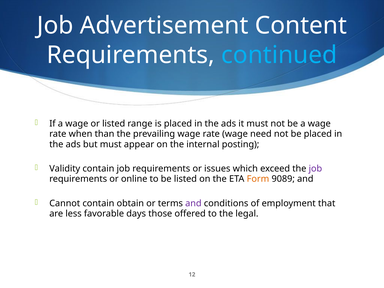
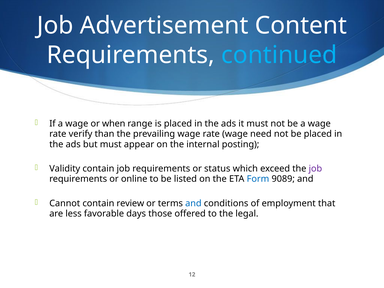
or listed: listed -> when
when: when -> verify
issues: issues -> status
Form colour: orange -> blue
obtain: obtain -> review
and at (193, 203) colour: purple -> blue
